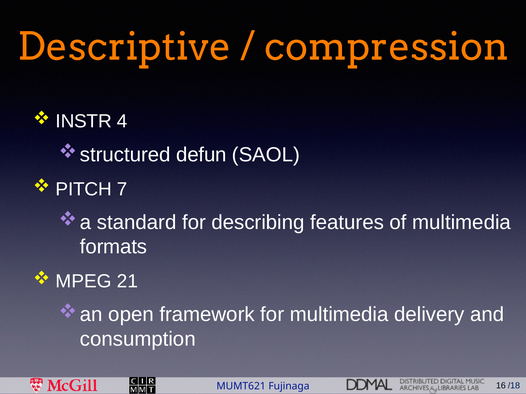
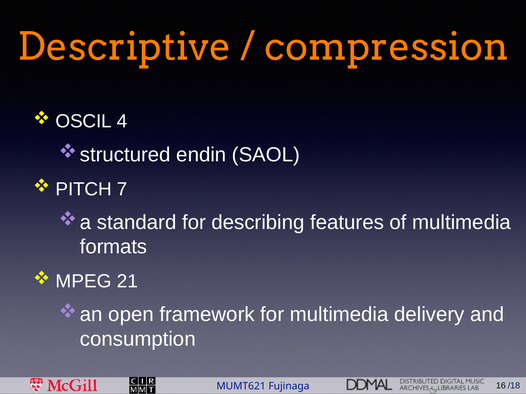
INSTR: INSTR -> OSCIL
defun: defun -> endin
